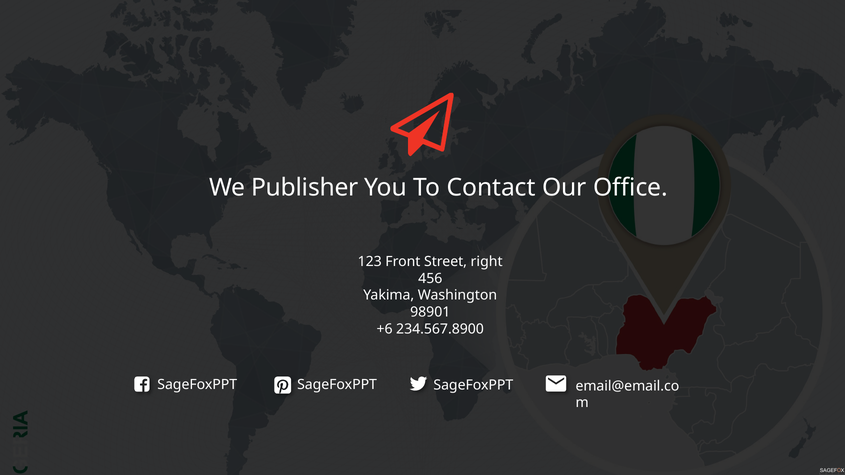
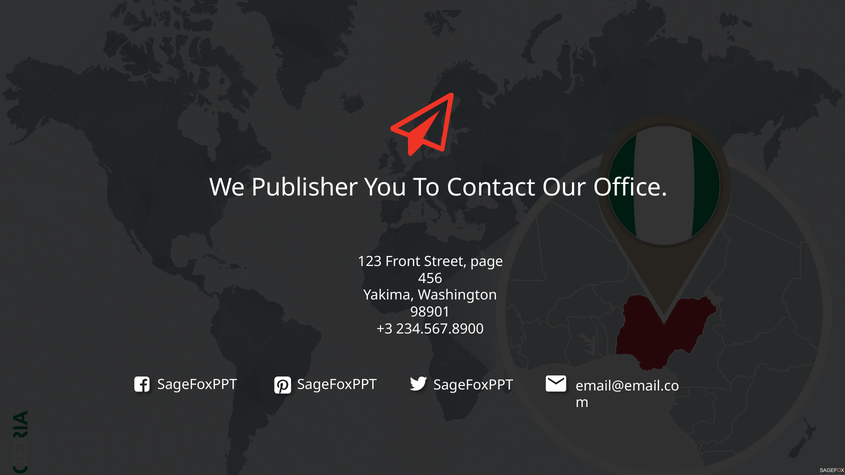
right: right -> page
+6: +6 -> +3
